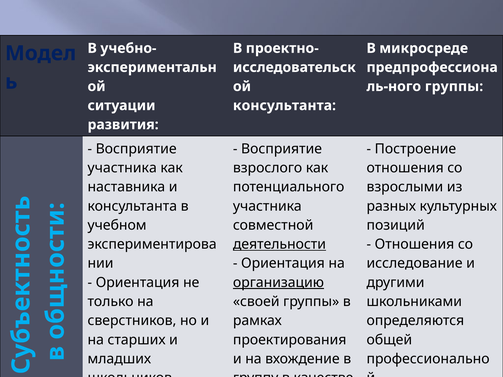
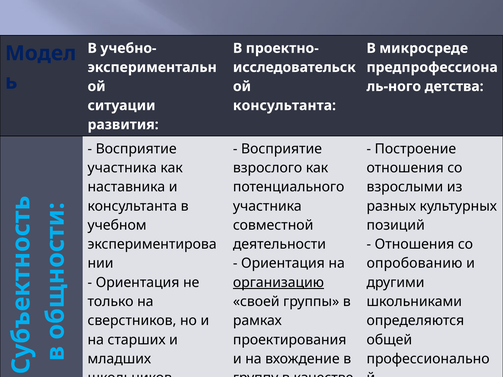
группы at (454, 87): группы -> детства
деятельности underline: present -> none
исследование: исследование -> опробованию
